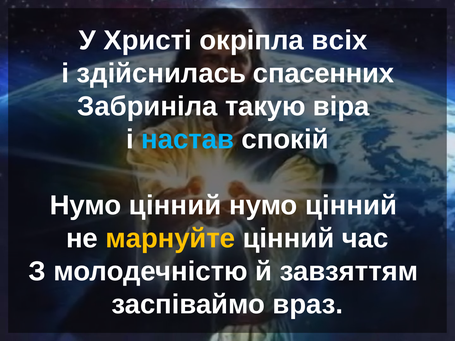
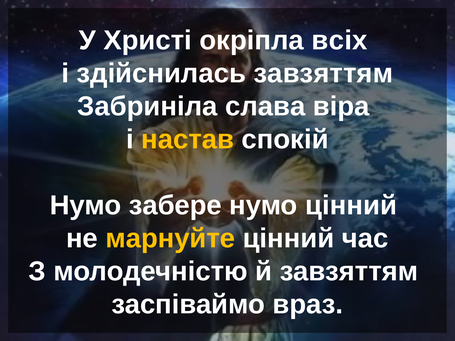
здійснилась спасенних: спасенних -> завзяттям
такую: такую -> слава
настав colour: light blue -> yellow
цінний at (175, 206): цінний -> забере
